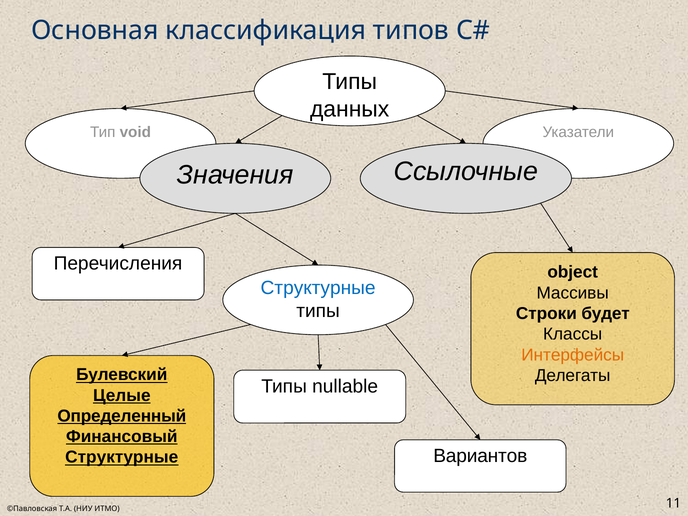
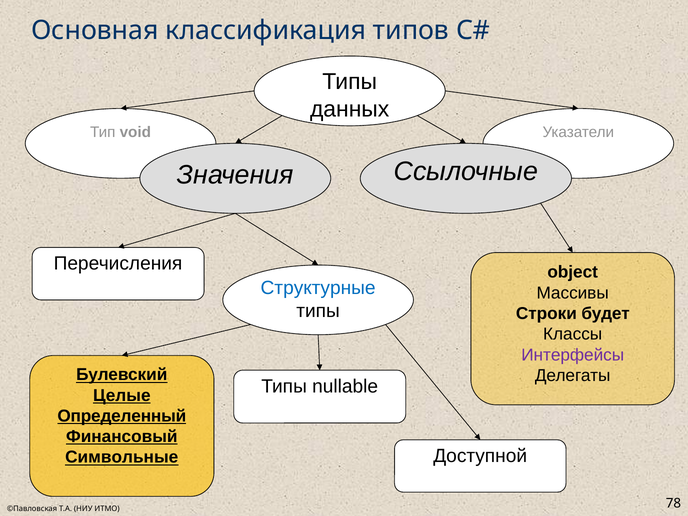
Интерфейсы colour: orange -> purple
Вариантов: Вариантов -> Доступной
Структурные at (122, 457): Структурные -> Символьные
11: 11 -> 78
